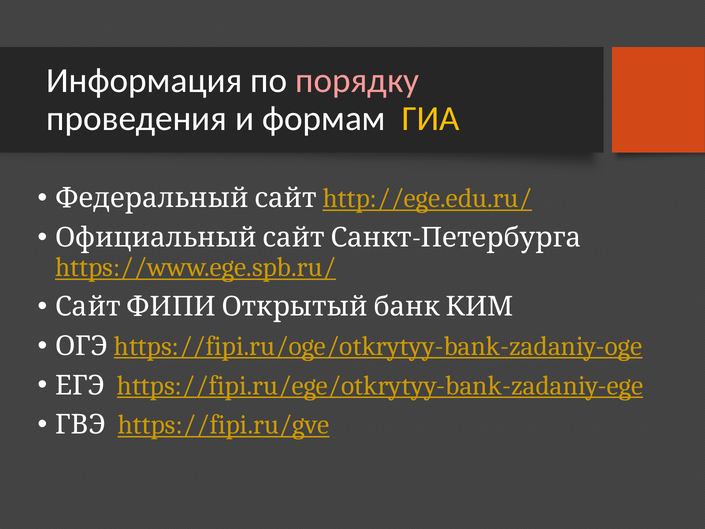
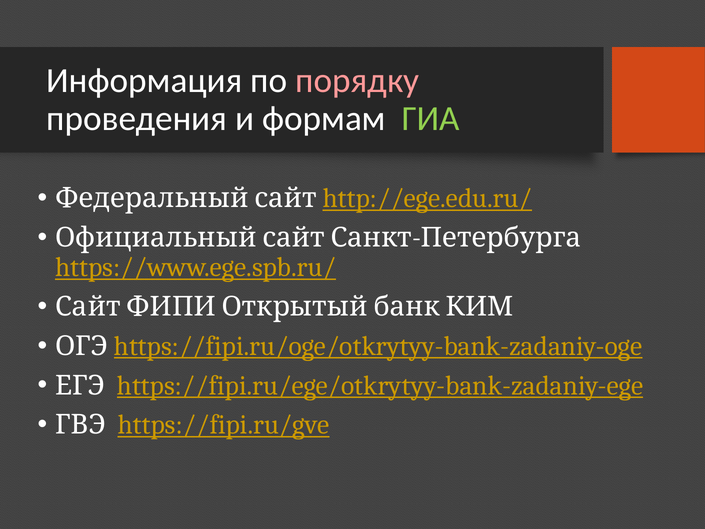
ГИА colour: yellow -> light green
